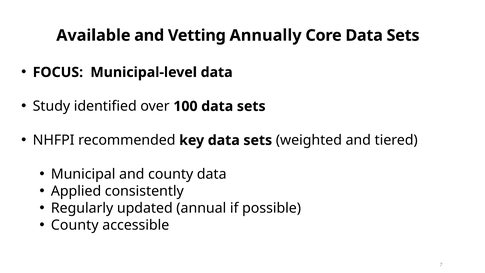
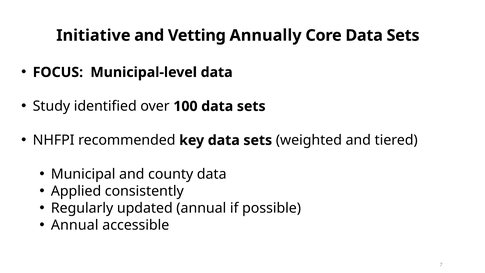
Available: Available -> Initiative
County at (75, 225): County -> Annual
